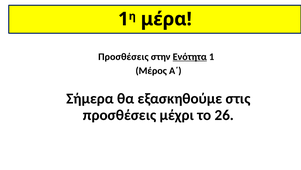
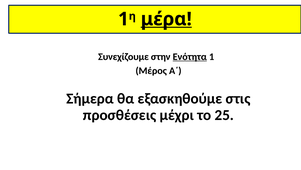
μέρα underline: none -> present
Προσθέσεις at (123, 56): Προσθέσεις -> Συνεχίζουμε
26: 26 -> 25
